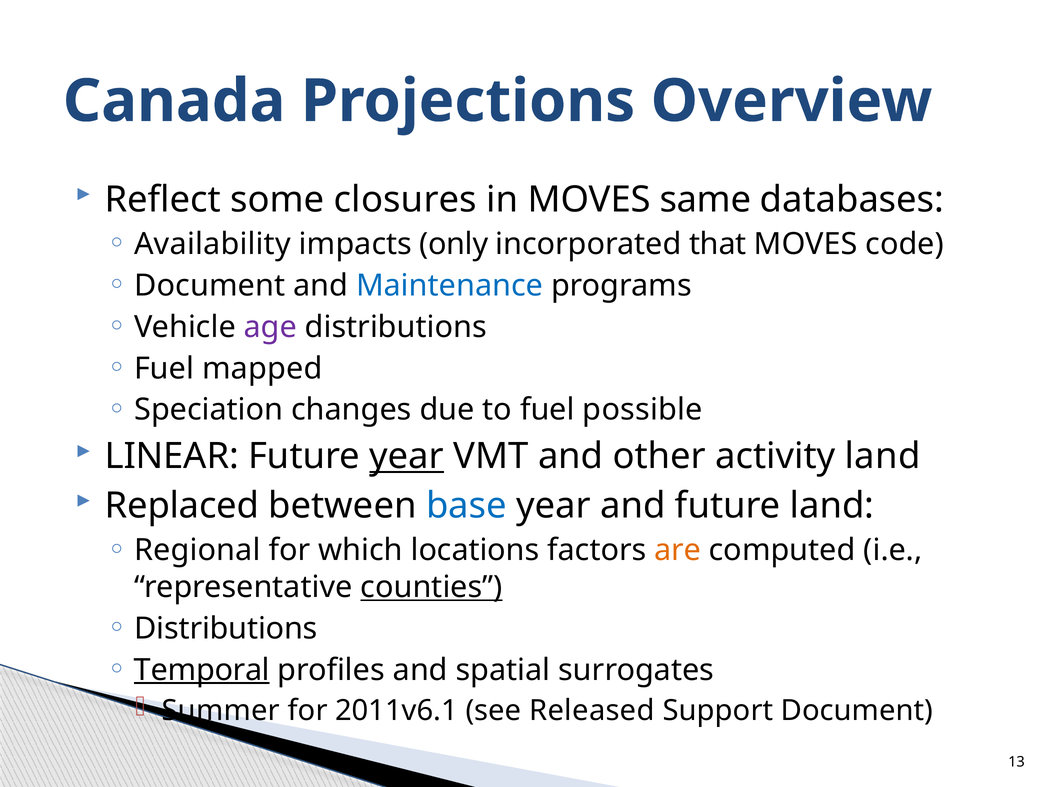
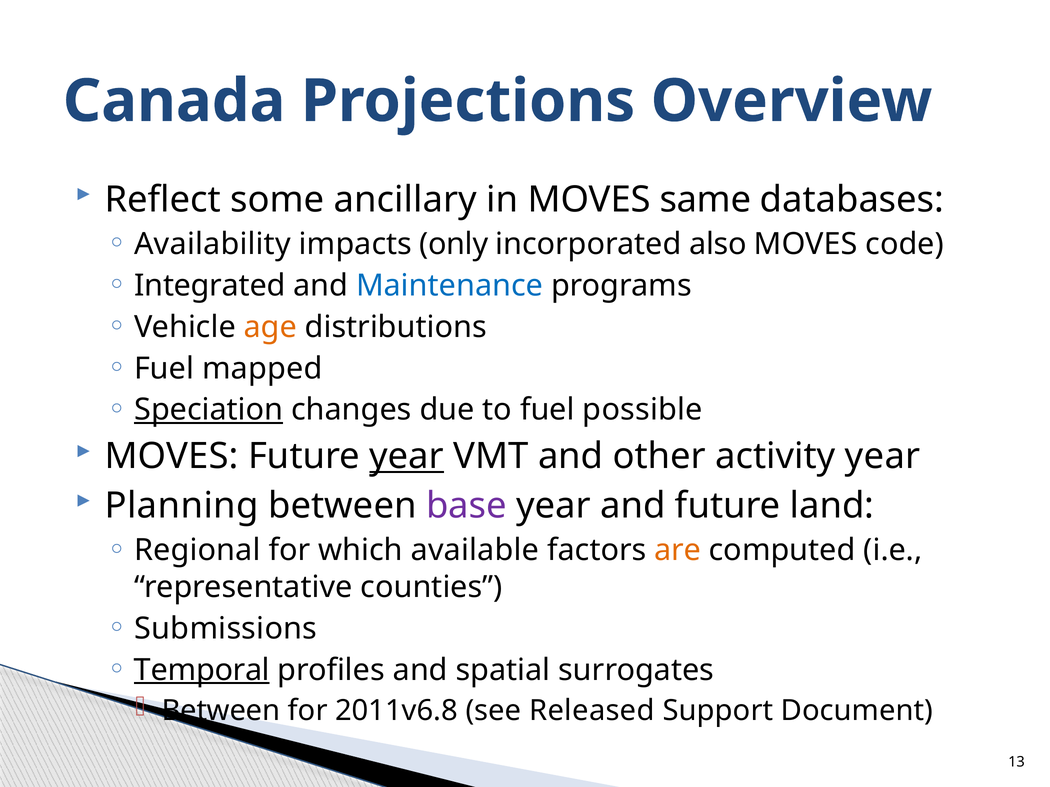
closures: closures -> ancillary
that: that -> also
Document at (210, 286): Document -> Integrated
age colour: purple -> orange
Speciation underline: none -> present
LINEAR at (172, 457): LINEAR -> MOVES
activity land: land -> year
Replaced: Replaced -> Planning
base colour: blue -> purple
locations: locations -> available
counties underline: present -> none
Distributions at (226, 629): Distributions -> Submissions
Summer at (221, 711): Summer -> Between
2011v6.1: 2011v6.1 -> 2011v6.8
